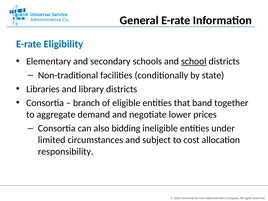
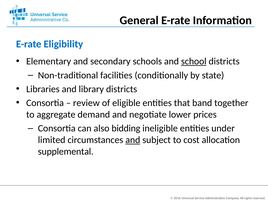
branch: branch -> review
and at (133, 140) underline: none -> present
responsibility: responsibility -> supplemental
